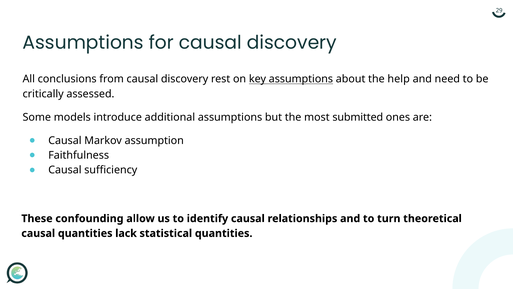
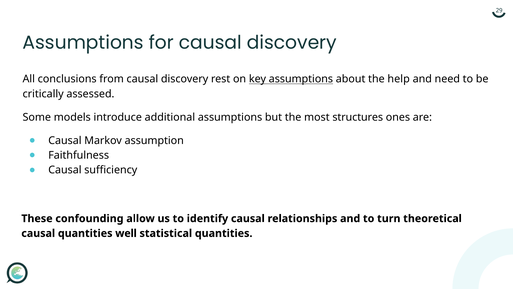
submitted: submitted -> structures
lack: lack -> well
